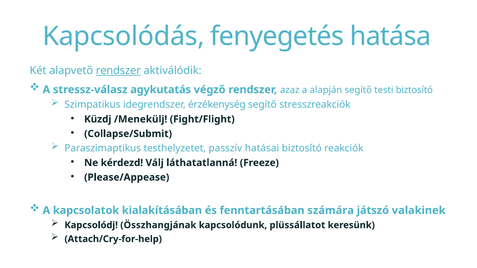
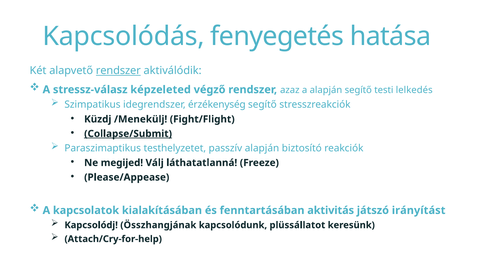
agykutatás: agykutatás -> képzeleted
testi biztosító: biztosító -> lelkedés
Collapse/Submit underline: none -> present
passzív hatásai: hatásai -> alapján
kérdezd: kérdezd -> megijed
számára: számára -> aktivitás
valakinek: valakinek -> irányítást
